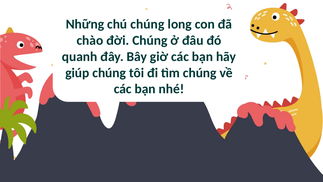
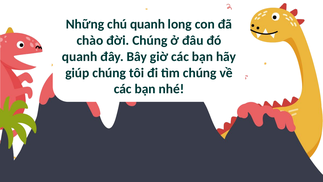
chú chúng: chúng -> quanh
